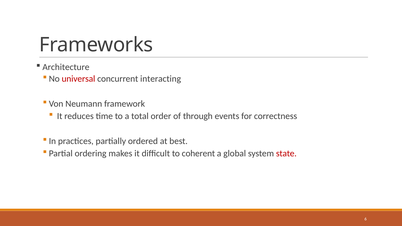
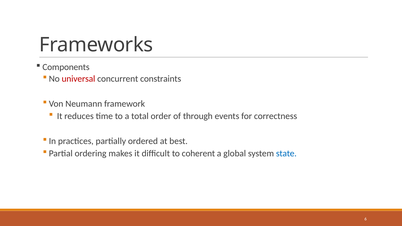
Architecture: Architecture -> Components
interacting: interacting -> constraints
state colour: red -> blue
